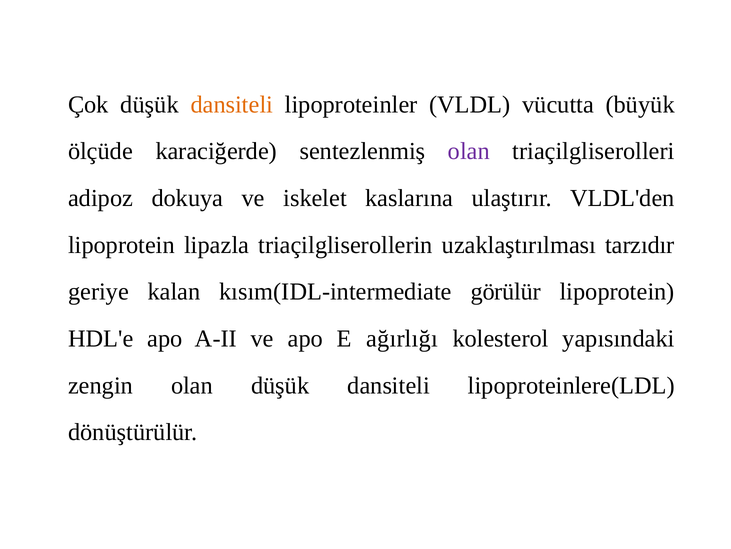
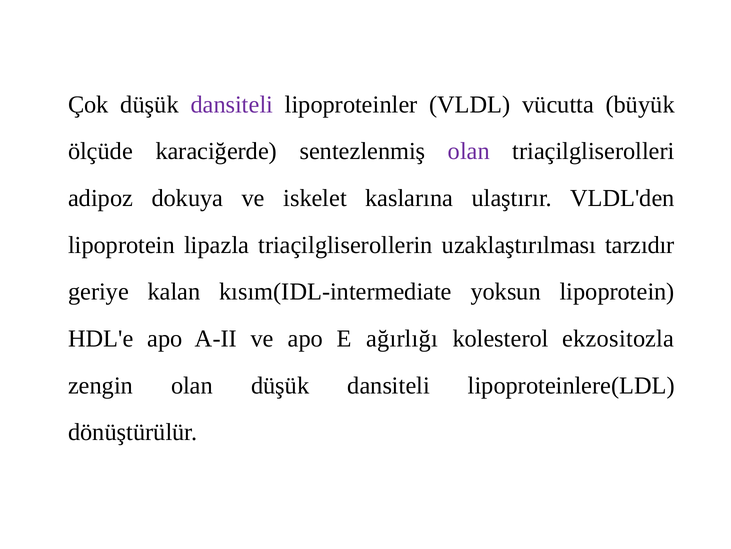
dansiteli at (232, 104) colour: orange -> purple
görülür: görülür -> yoksun
yapısındaki: yapısındaki -> ekzositozla
